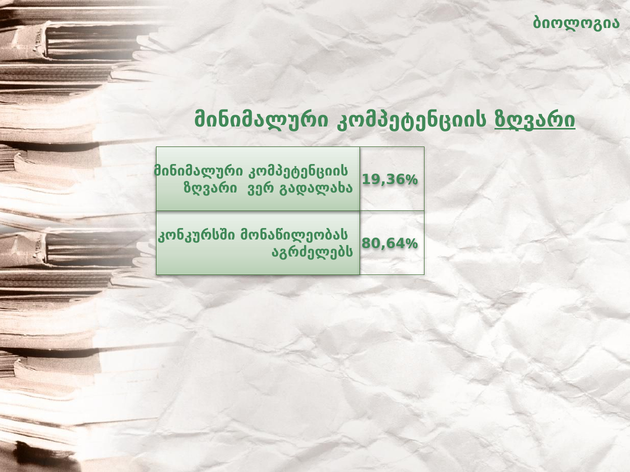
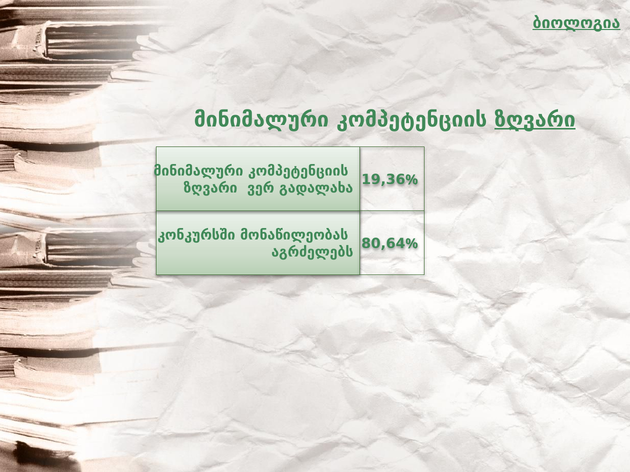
ბიოლოგია underline: none -> present
